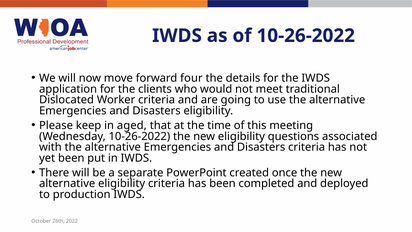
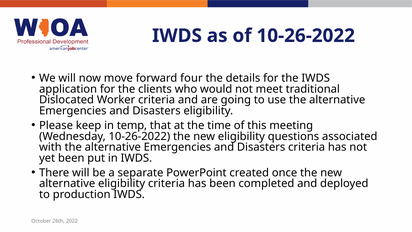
aged: aged -> temp
